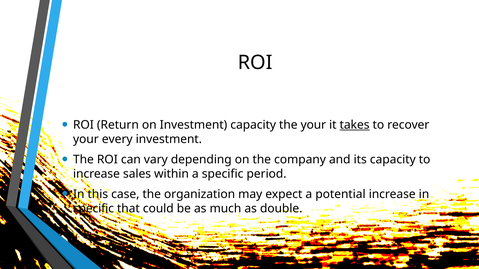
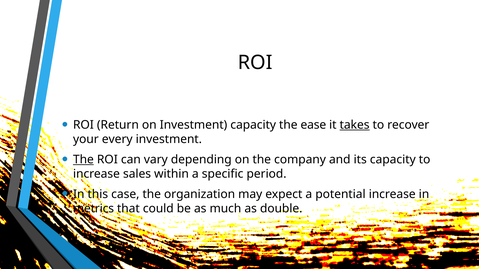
the your: your -> ease
The at (83, 160) underline: none -> present
specific at (94, 209): specific -> metrics
